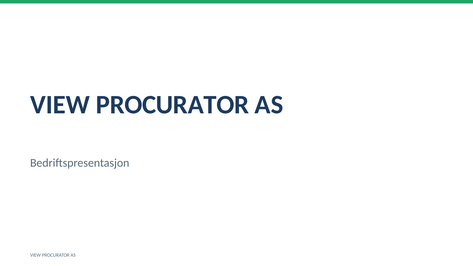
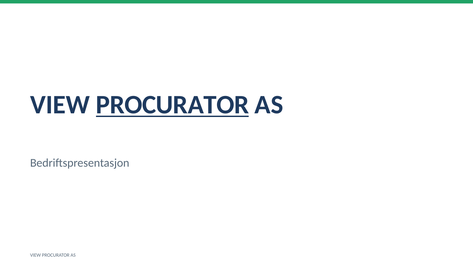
PROCURATOR at (172, 105) underline: none -> present
